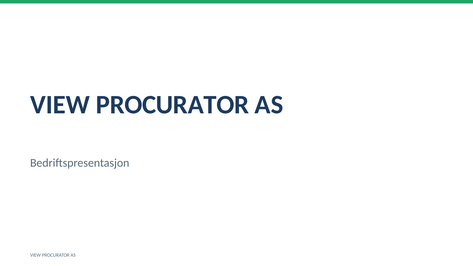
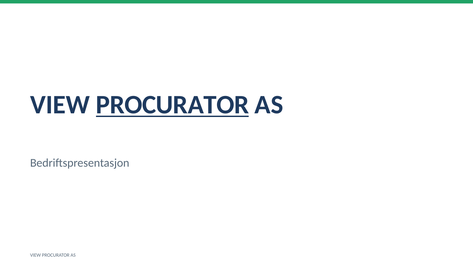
PROCURATOR at (172, 105) underline: none -> present
